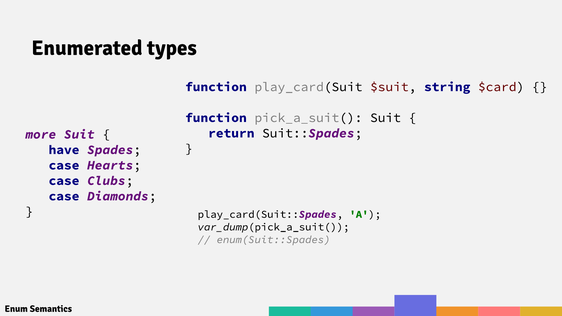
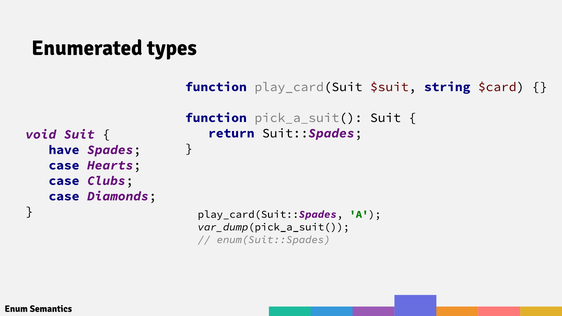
more: more -> void
